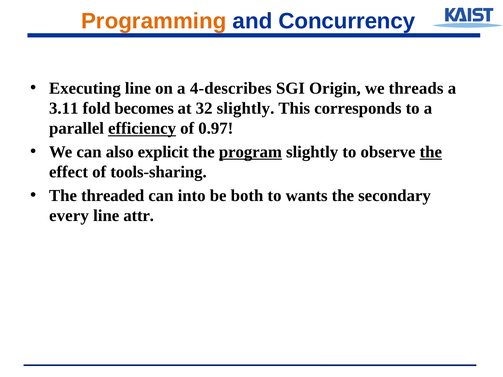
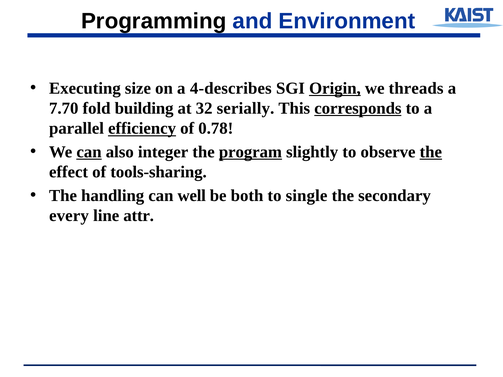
Programming colour: orange -> black
Concurrency: Concurrency -> Environment
Executing line: line -> size
Origin underline: none -> present
3.11: 3.11 -> 7.70
becomes: becomes -> building
32 slightly: slightly -> serially
corresponds underline: none -> present
0.97: 0.97 -> 0.78
can at (89, 152) underline: none -> present
explicit: explicit -> integer
threaded: threaded -> handling
into: into -> well
wants: wants -> single
